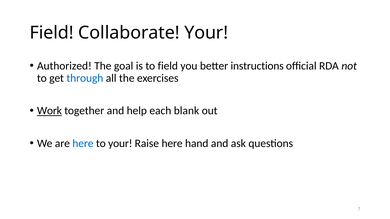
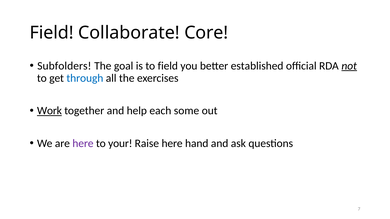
Collaborate Your: Your -> Core
Authorized: Authorized -> Subfolders
instructions: instructions -> established
not underline: none -> present
blank: blank -> some
here at (83, 144) colour: blue -> purple
